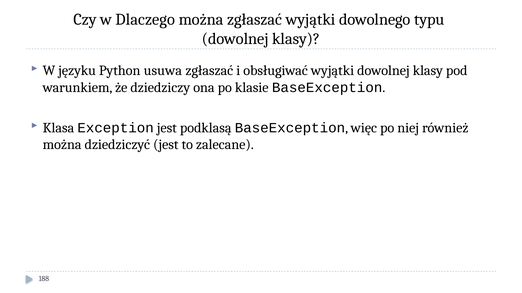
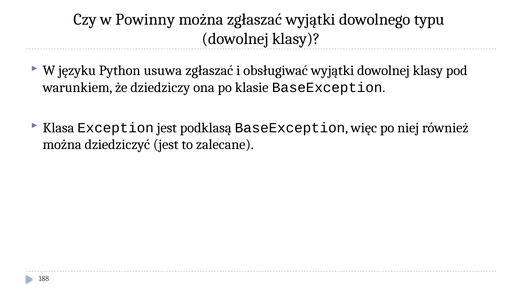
Dlaczego: Dlaczego -> Powinny
